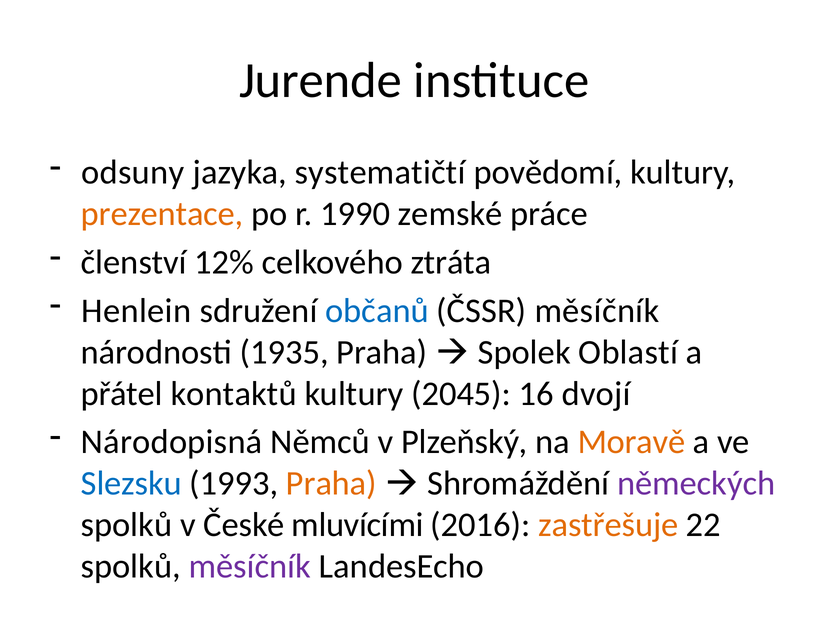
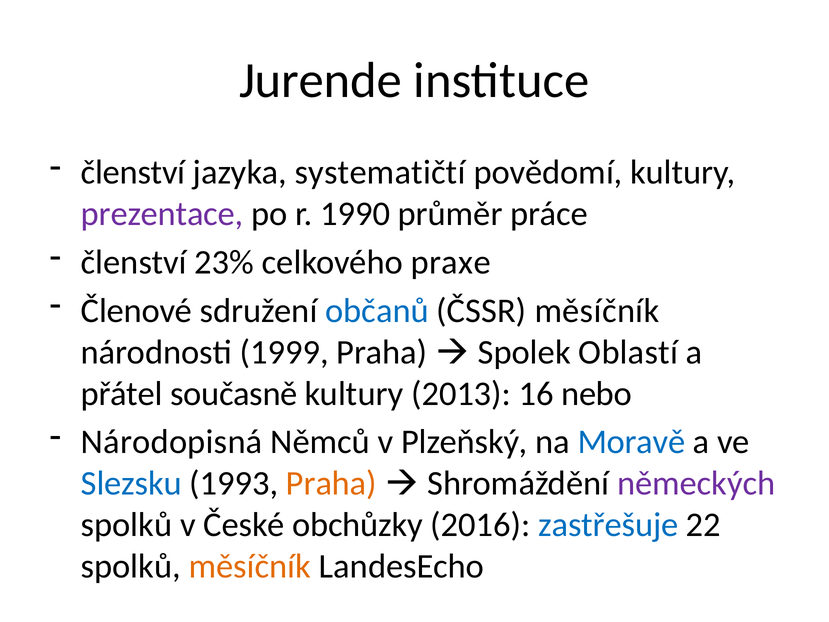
odsuny at (133, 172): odsuny -> členství
prezentace colour: orange -> purple
zemské: zemské -> průměr
12%: 12% -> 23%
ztráta: ztráta -> praxe
Henlein: Henlein -> Členové
1935: 1935 -> 1999
kontaktů: kontaktů -> současně
2045: 2045 -> 2013
dvojí: dvojí -> nebo
Moravě colour: orange -> blue
mluvícími: mluvícími -> obchůzky
zastřešuje colour: orange -> blue
měsíčník at (250, 566) colour: purple -> orange
